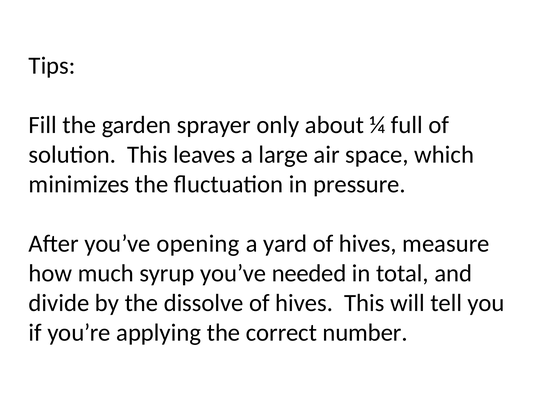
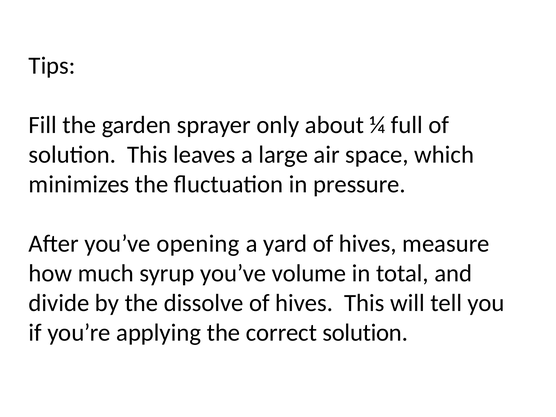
needed: needed -> volume
correct number: number -> solution
